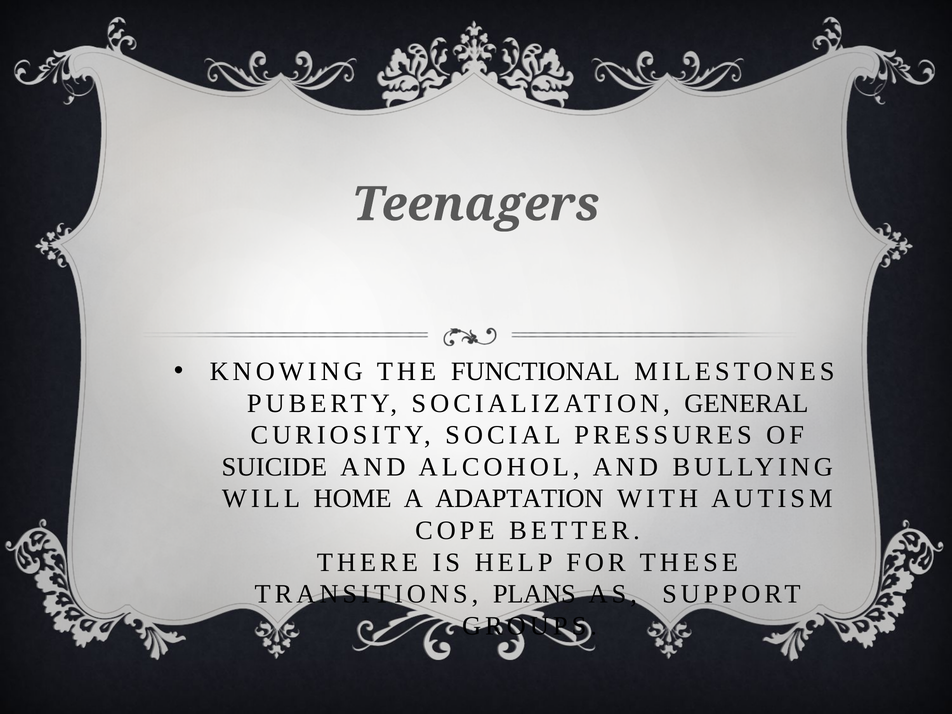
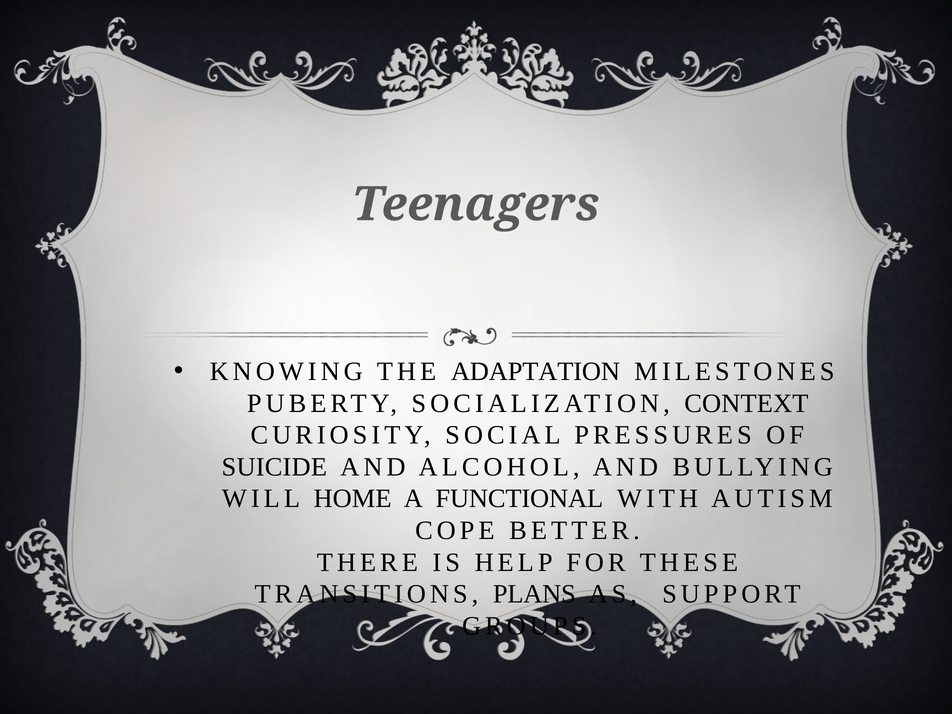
FUNCTIONAL: FUNCTIONAL -> ADAPTATION
GENERAL: GENERAL -> CONTEXT
ADAPTATION: ADAPTATION -> FUNCTIONAL
